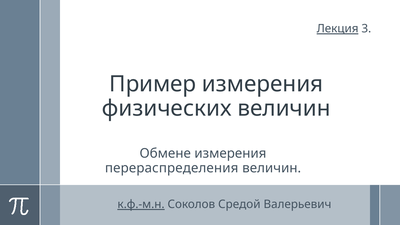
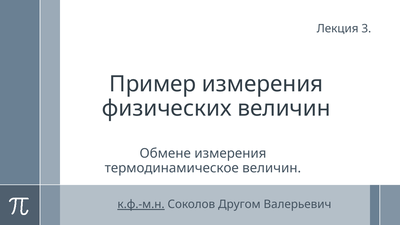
Лекция underline: present -> none
перераспределения: перераспределения -> термодинамическое
Средой: Средой -> Другом
